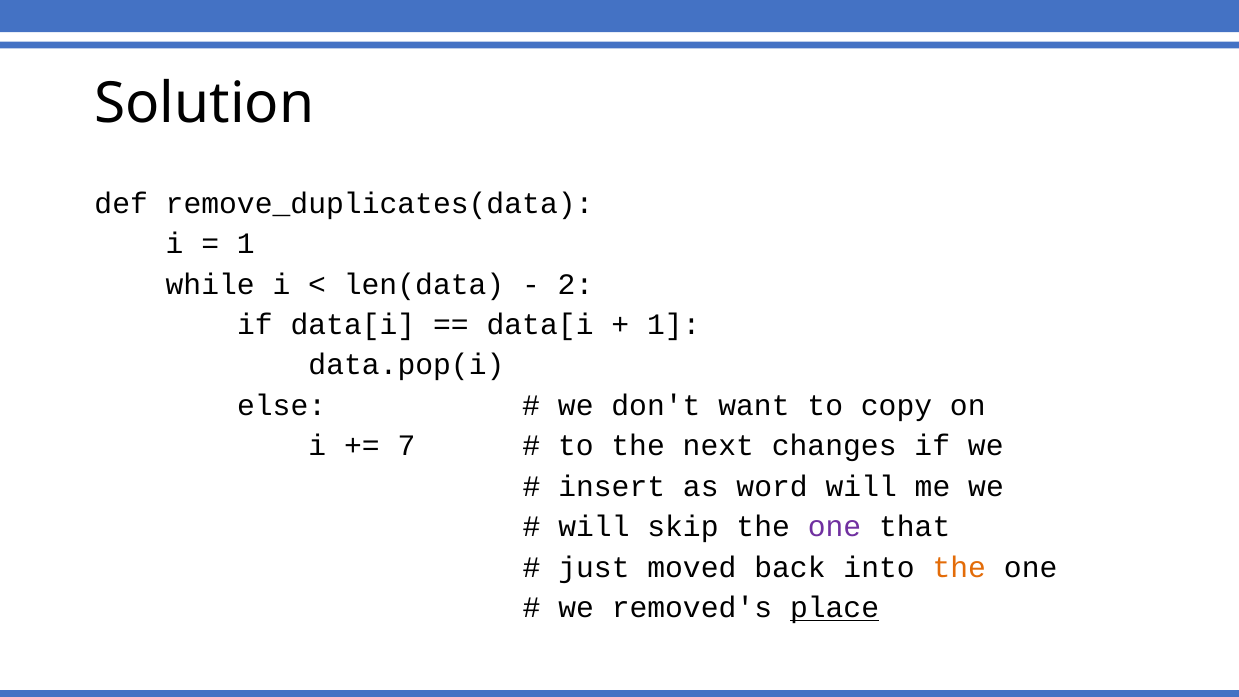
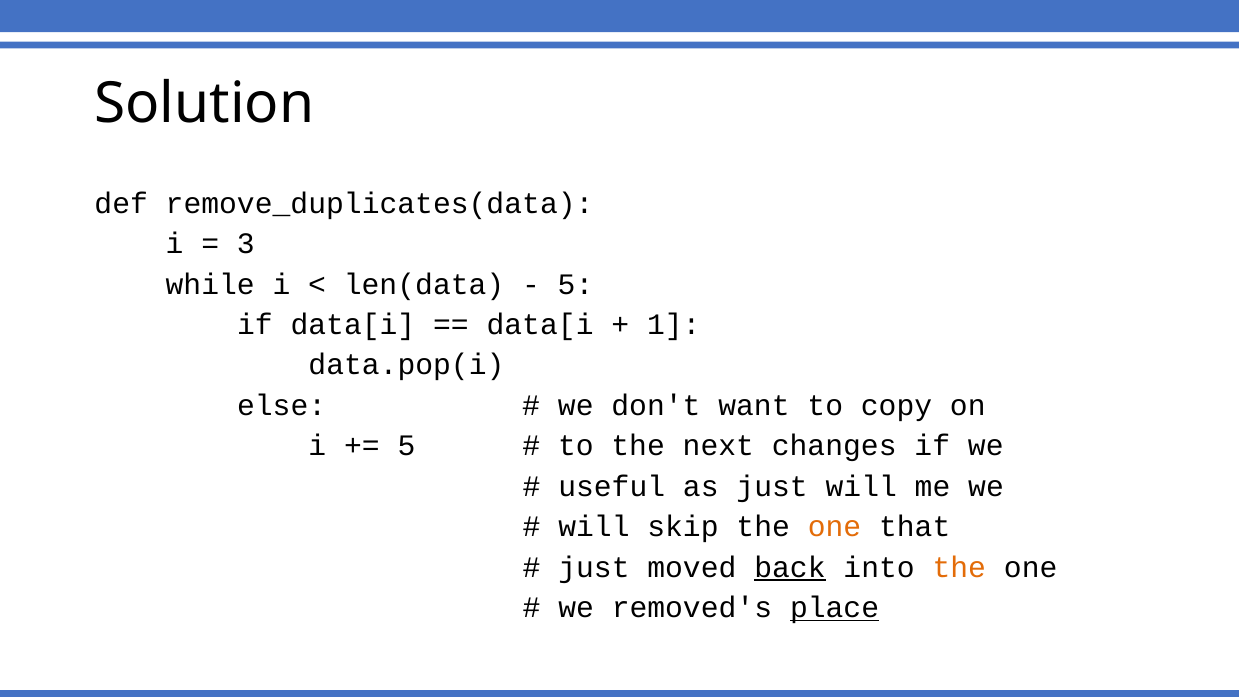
1 at (246, 244): 1 -> 3
2 at (576, 284): 2 -> 5
7 at (406, 446): 7 -> 5
insert: insert -> useful
as word: word -> just
one at (835, 527) colour: purple -> orange
back underline: none -> present
